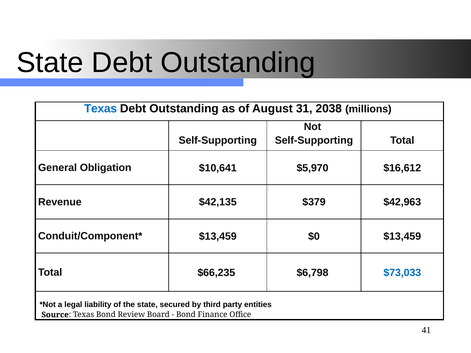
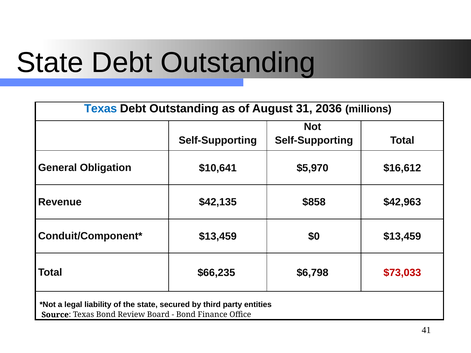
2038: 2038 -> 2036
$379: $379 -> $858
$73,033 colour: blue -> red
